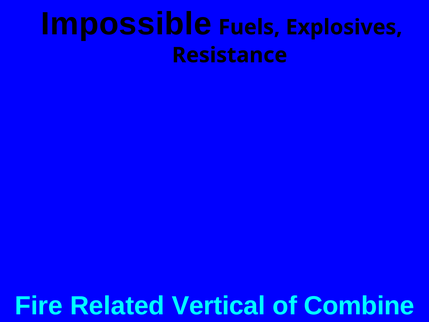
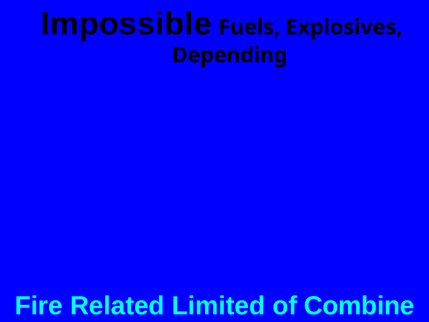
Resistance: Resistance -> Depending
Vertical: Vertical -> Limited
